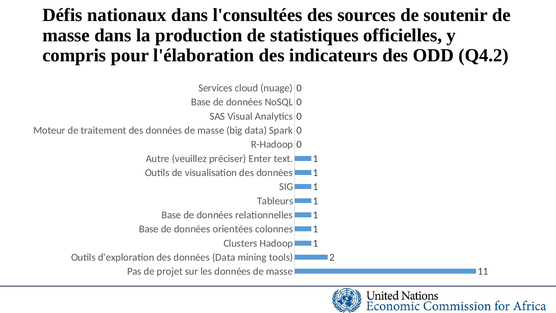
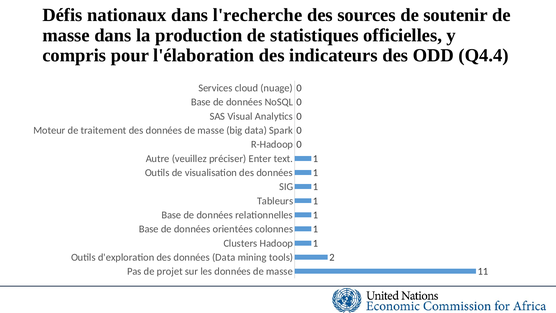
l'consultées: l'consultées -> l'recherche
Q4.2: Q4.2 -> Q4.4
